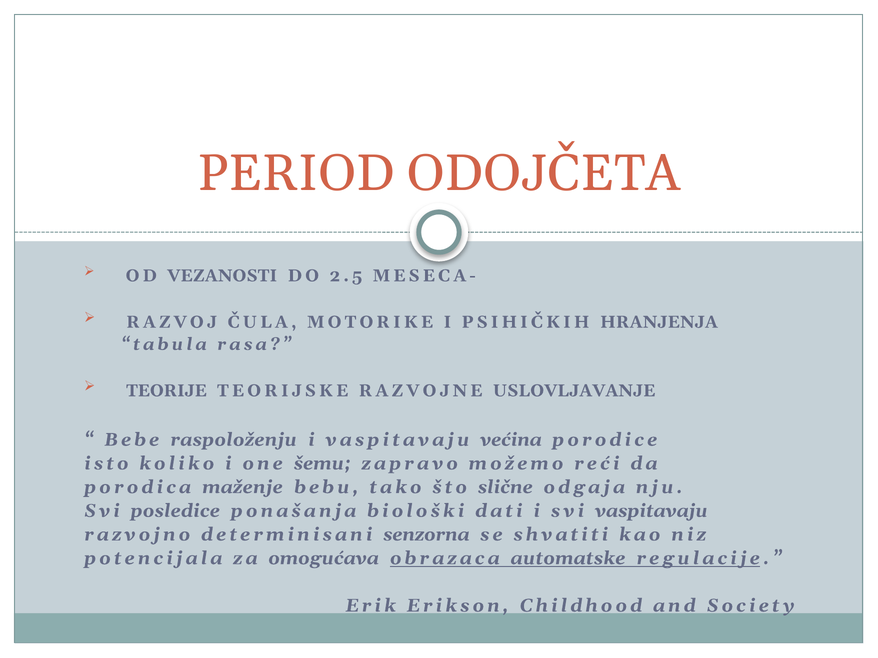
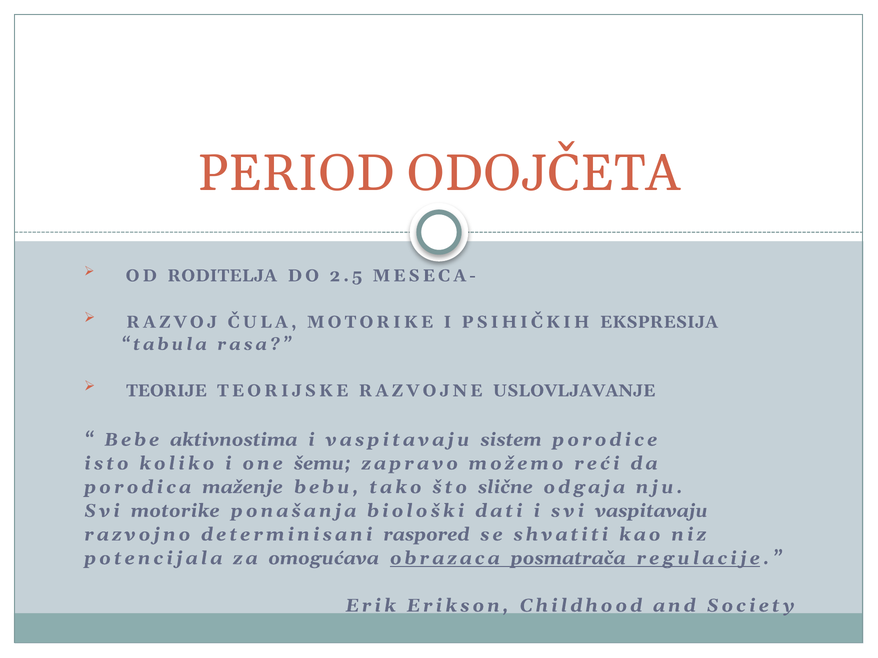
VEZANOSTI: VEZANOSTI -> RODITELJA
HRANJENJA: HRANJENJA -> EKSPRESIJA
raspoloženju: raspoloženju -> aktivnostima
većina: većina -> sistem
Svi posledice: posledice -> motorike
senzorna: senzorna -> raspored
automatske: automatske -> posmatrača
